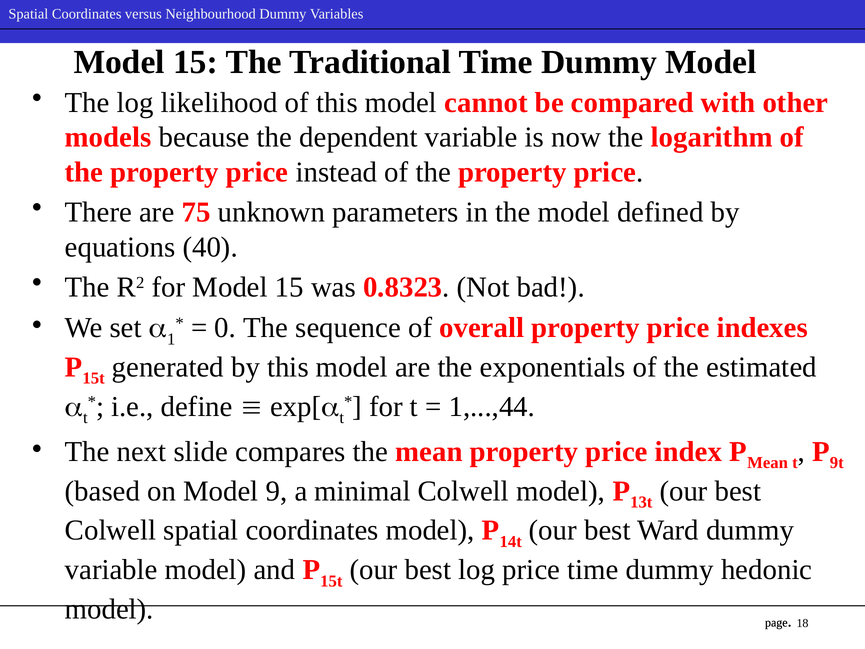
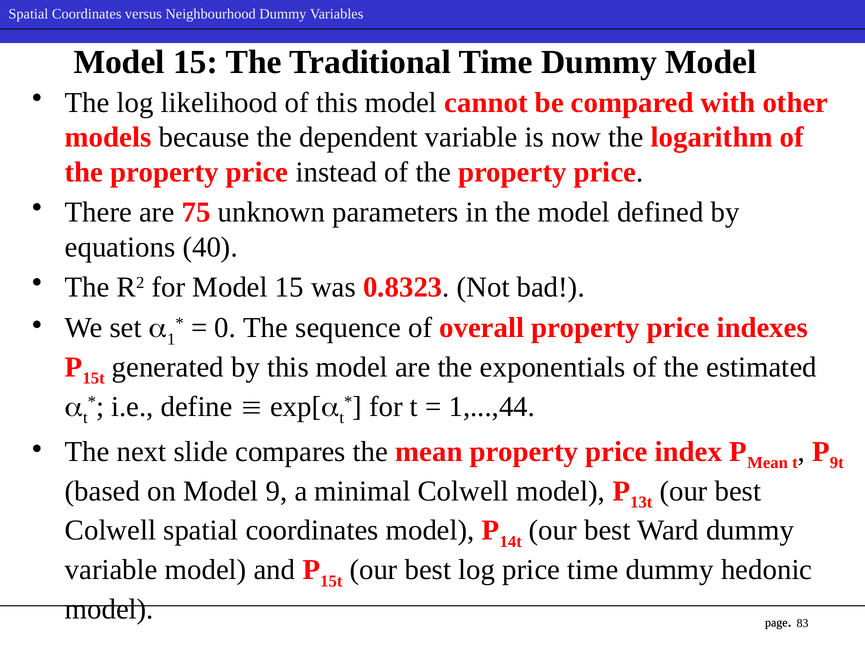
18: 18 -> 83
